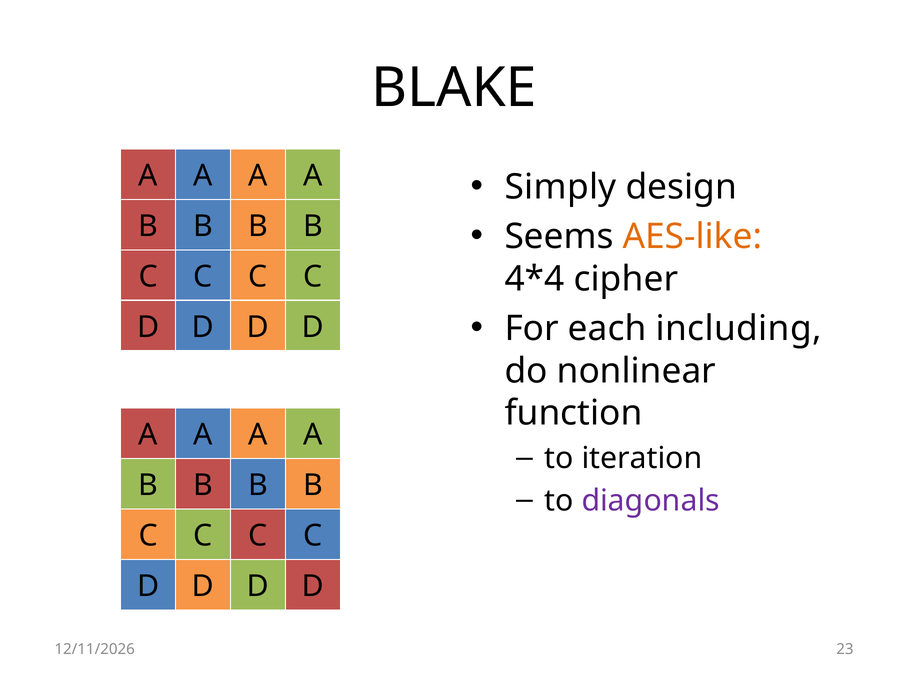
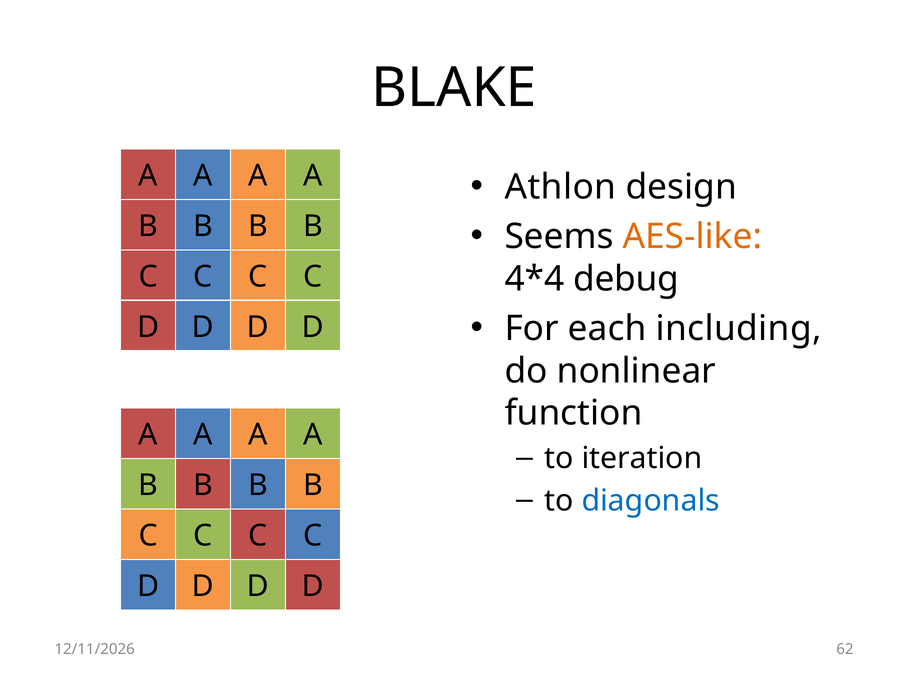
Simply: Simply -> Athlon
cipher: cipher -> debug
diagonals colour: purple -> blue
23: 23 -> 62
